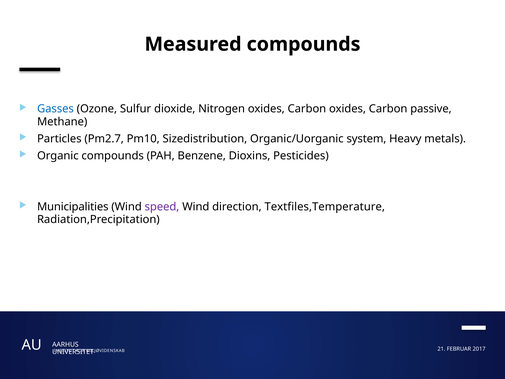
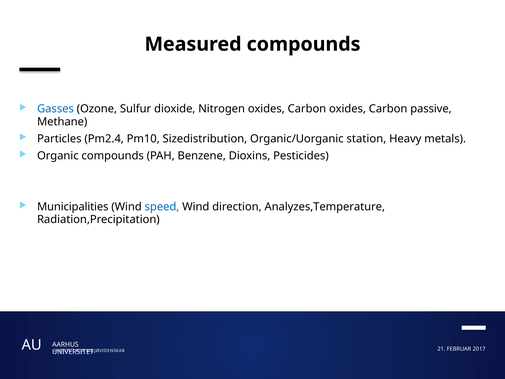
Pm2.7: Pm2.7 -> Pm2.4
system: system -> station
speed colour: purple -> blue
Textfiles,Temperature: Textfiles,Temperature -> Analyzes,Temperature
